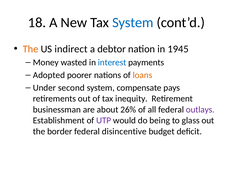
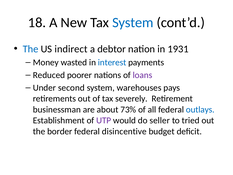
The at (31, 49) colour: orange -> blue
1945: 1945 -> 1931
Adopted: Adopted -> Reduced
loans colour: orange -> purple
compensate: compensate -> warehouses
inequity: inequity -> severely
26%: 26% -> 73%
outlays colour: purple -> blue
being: being -> seller
glass: glass -> tried
